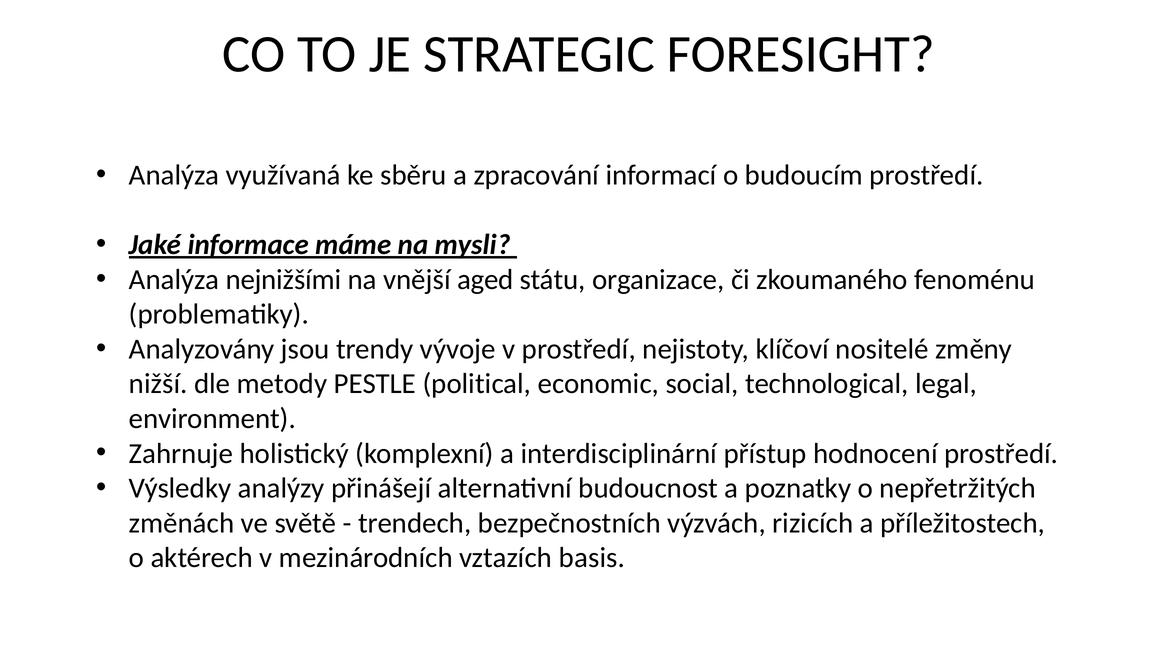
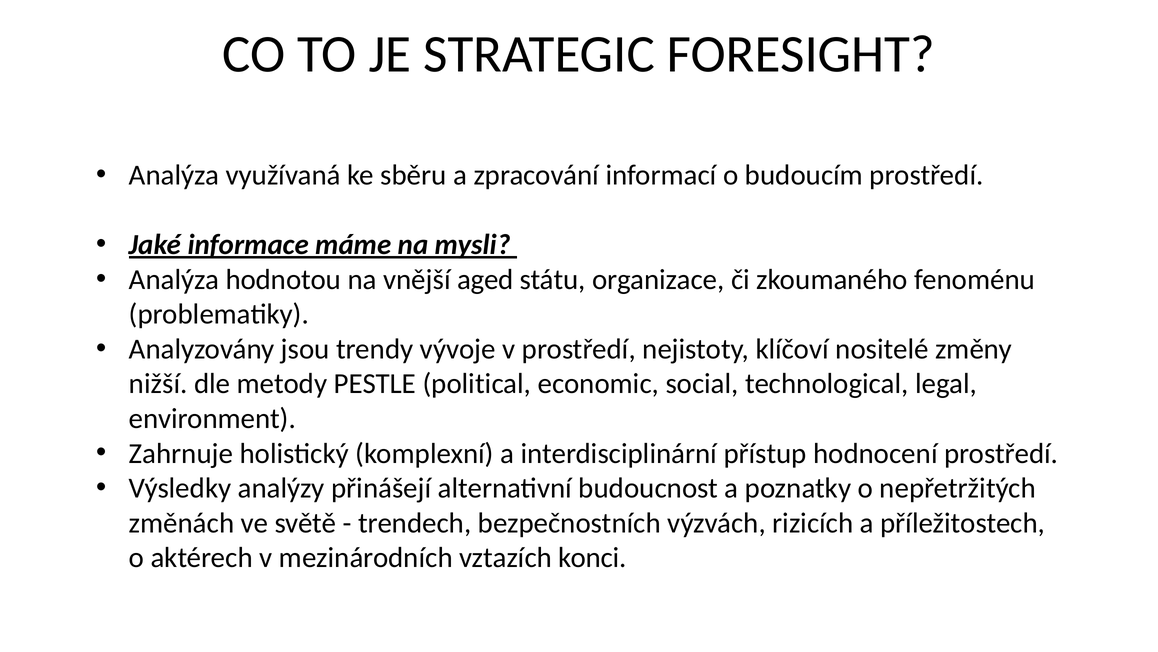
nejnižšími: nejnižšími -> hodnotou
basis: basis -> konci
